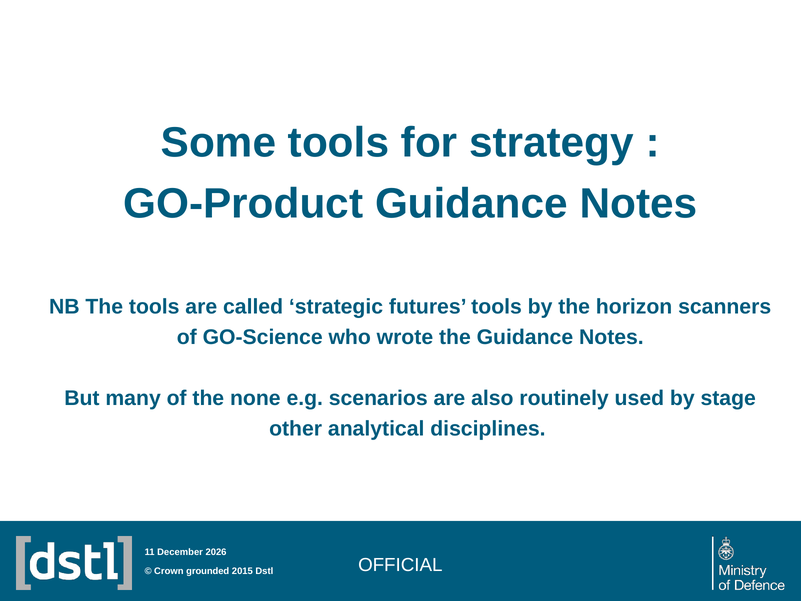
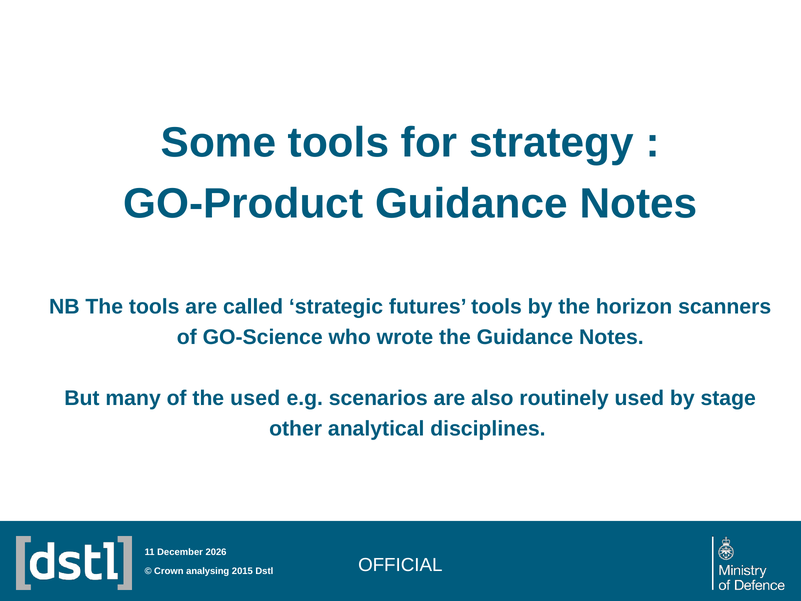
the none: none -> used
grounded: grounded -> analysing
